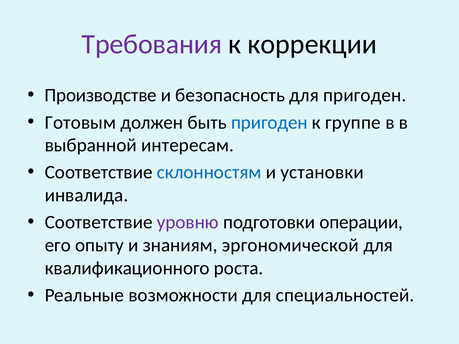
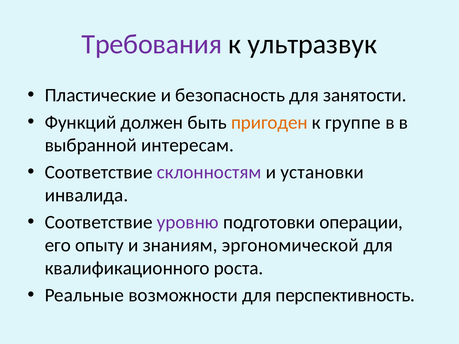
коррекции: коррекции -> ультразвук
Производстве: Производстве -> Пластические
для пригоден: пригоден -> занятости
Готовым: Готовым -> Функций
пригоден at (269, 122) colour: blue -> orange
склонностям colour: blue -> purple
специальностей: специальностей -> перспективность
